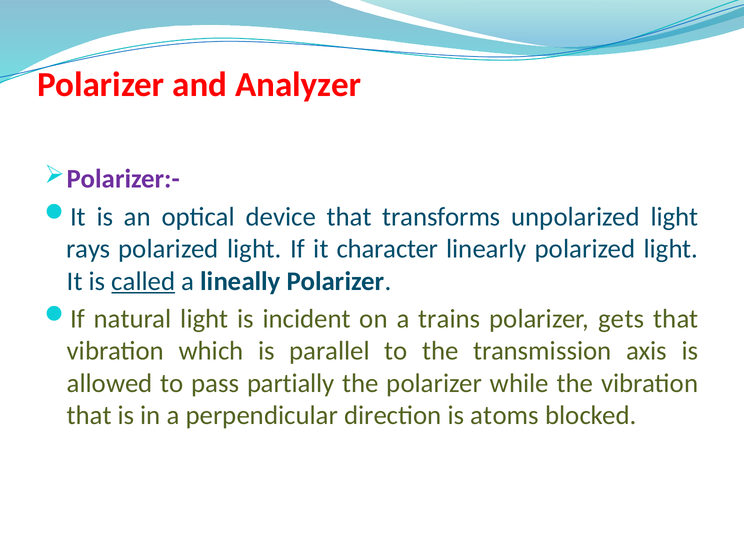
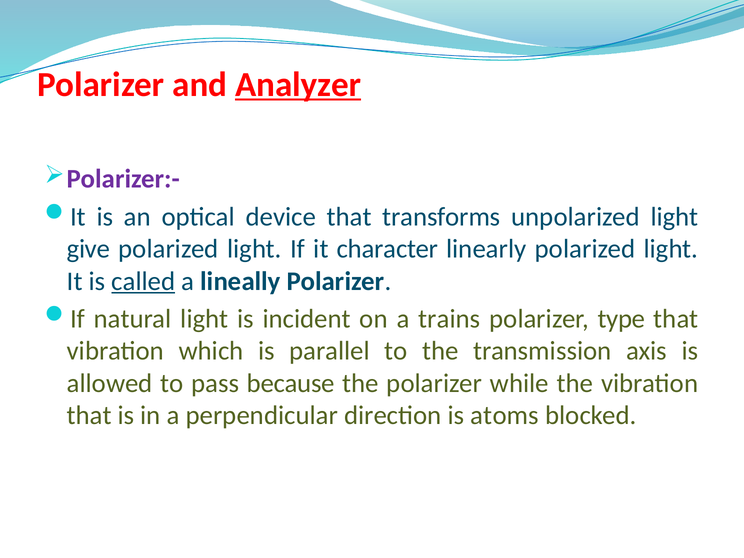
Analyzer underline: none -> present
rays: rays -> give
gets: gets -> type
partially: partially -> because
